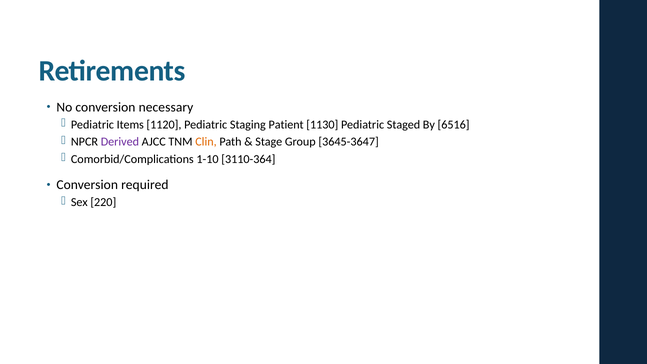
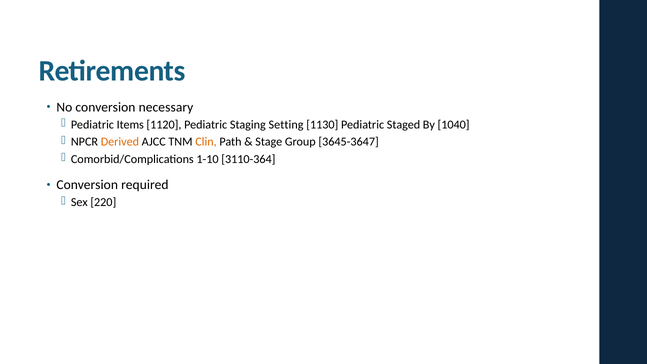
Patient: Patient -> Setting
6516: 6516 -> 1040
Derived colour: purple -> orange
